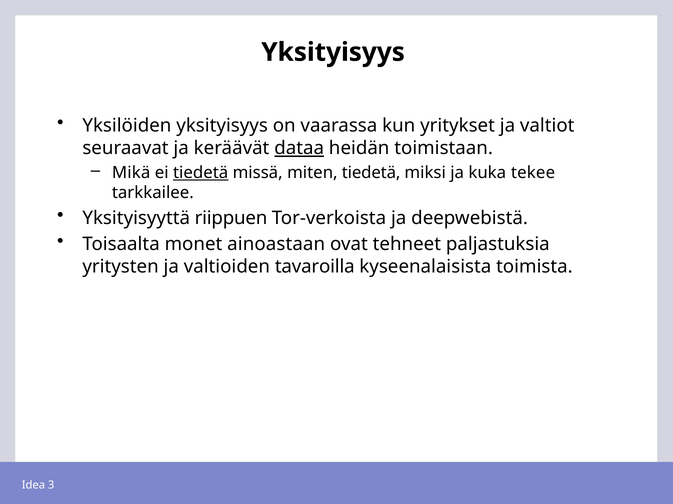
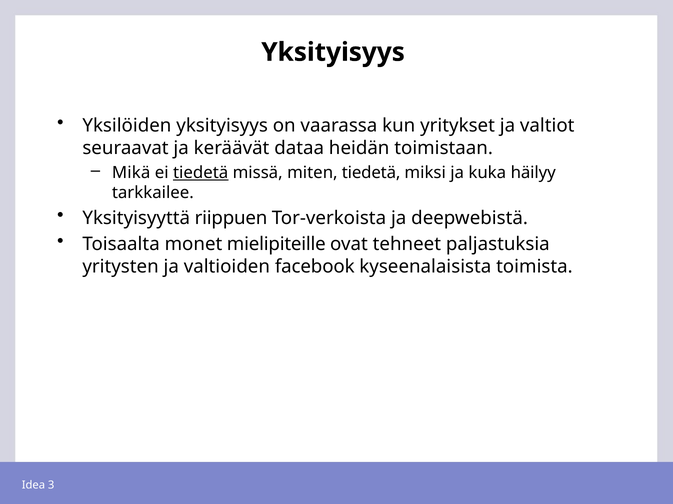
dataa underline: present -> none
tekee: tekee -> häilyy
ainoastaan: ainoastaan -> mielipiteille
tavaroilla: tavaroilla -> facebook
